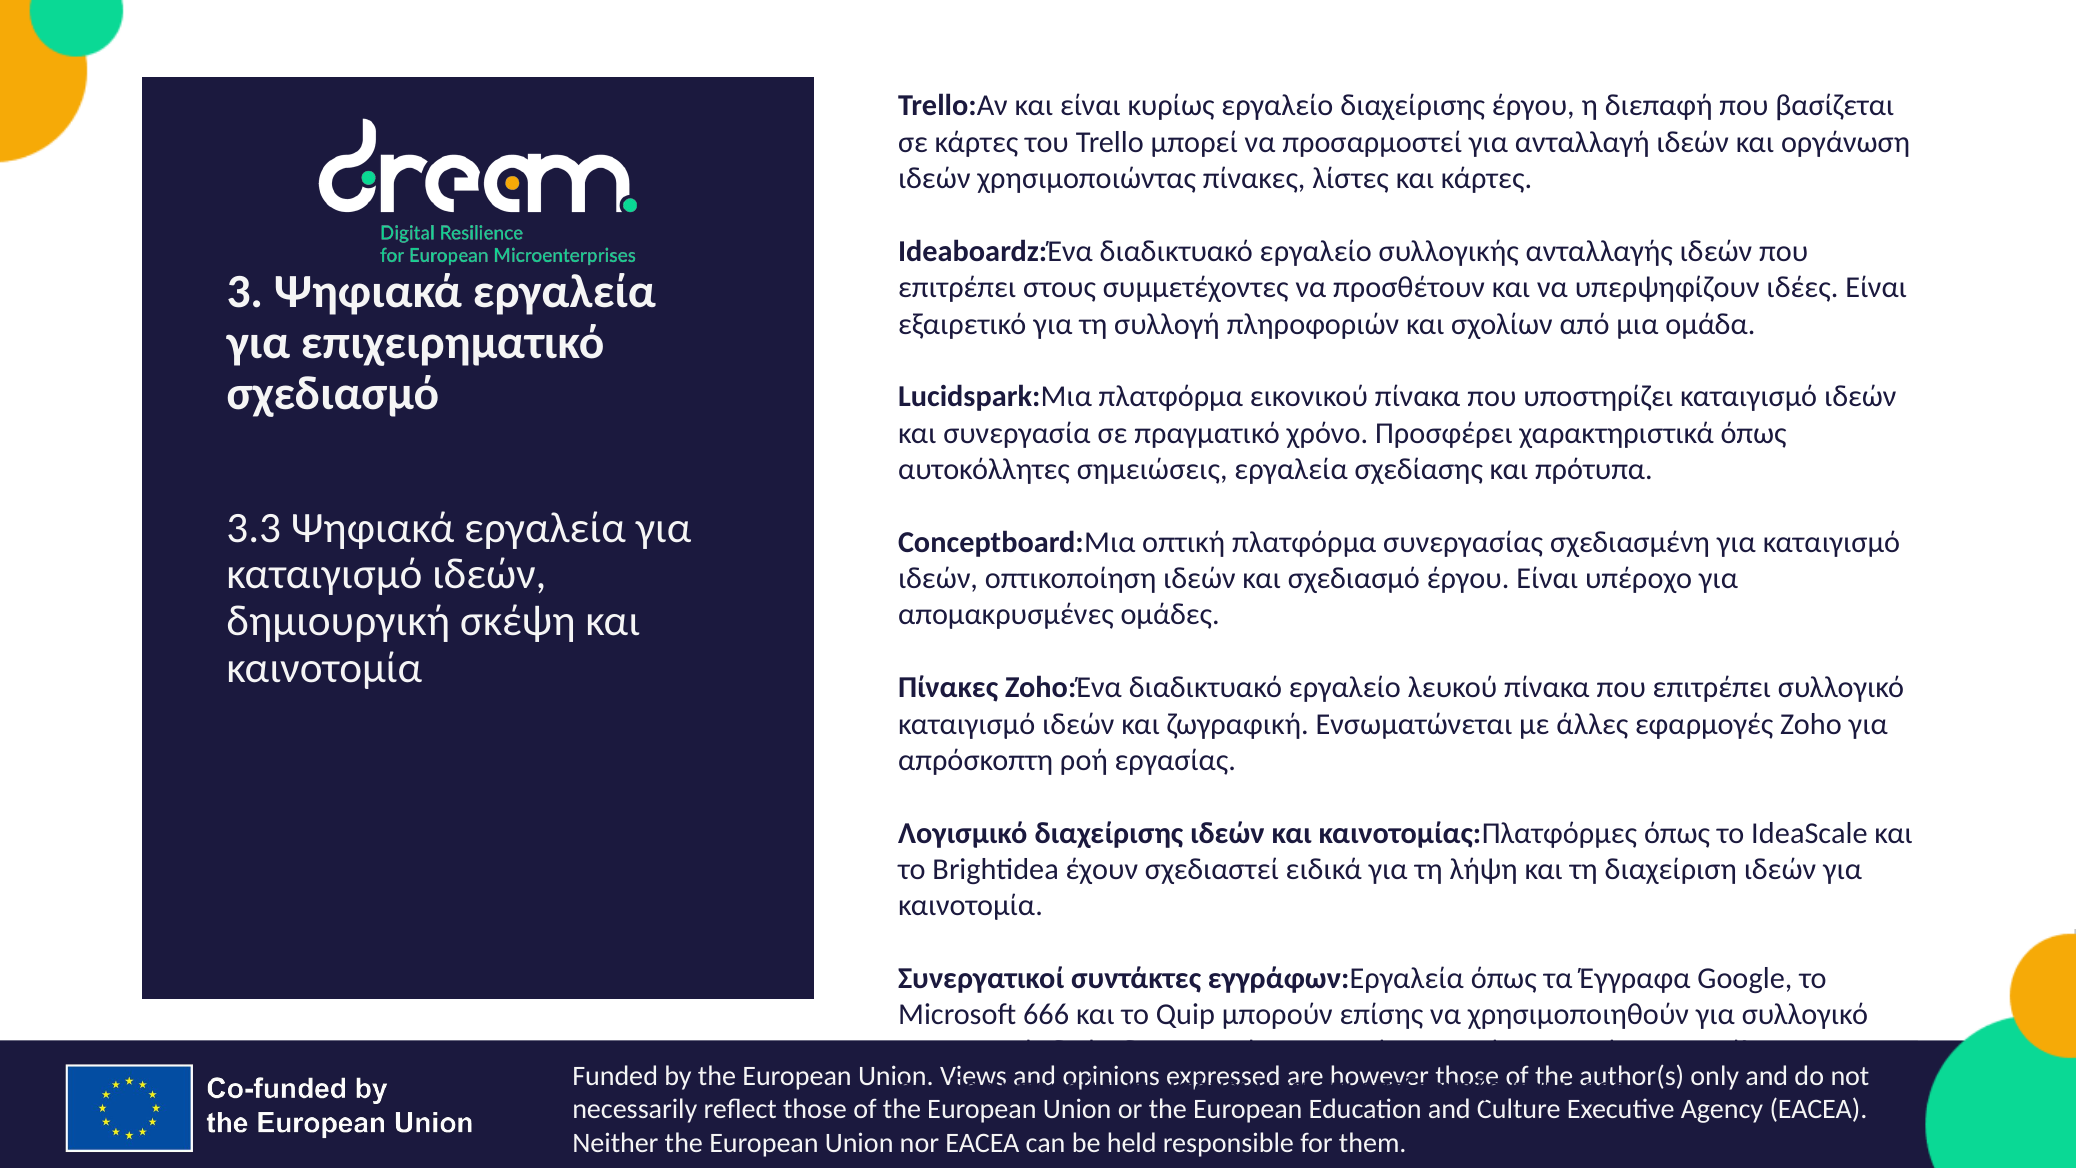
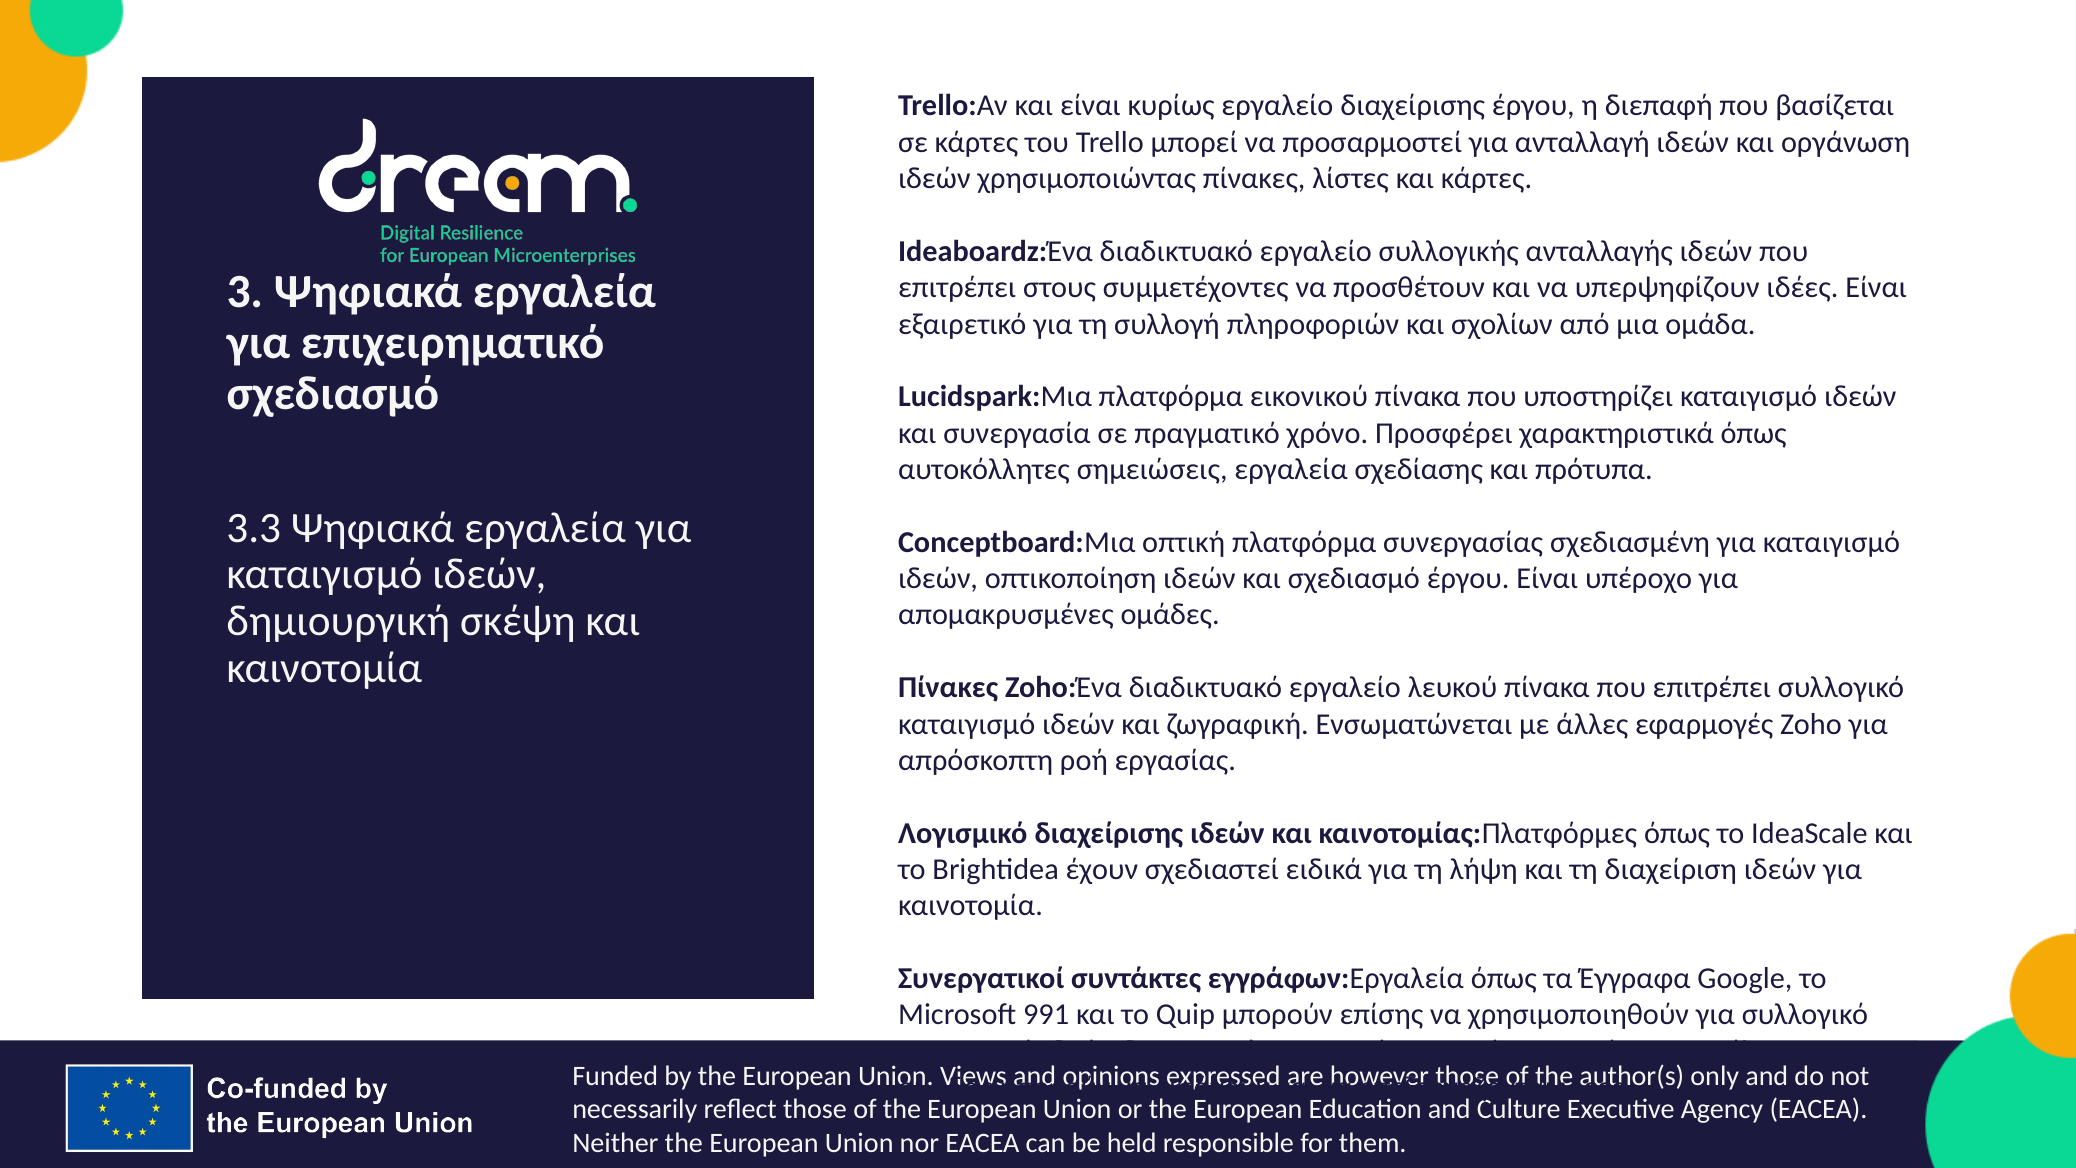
666: 666 -> 991
